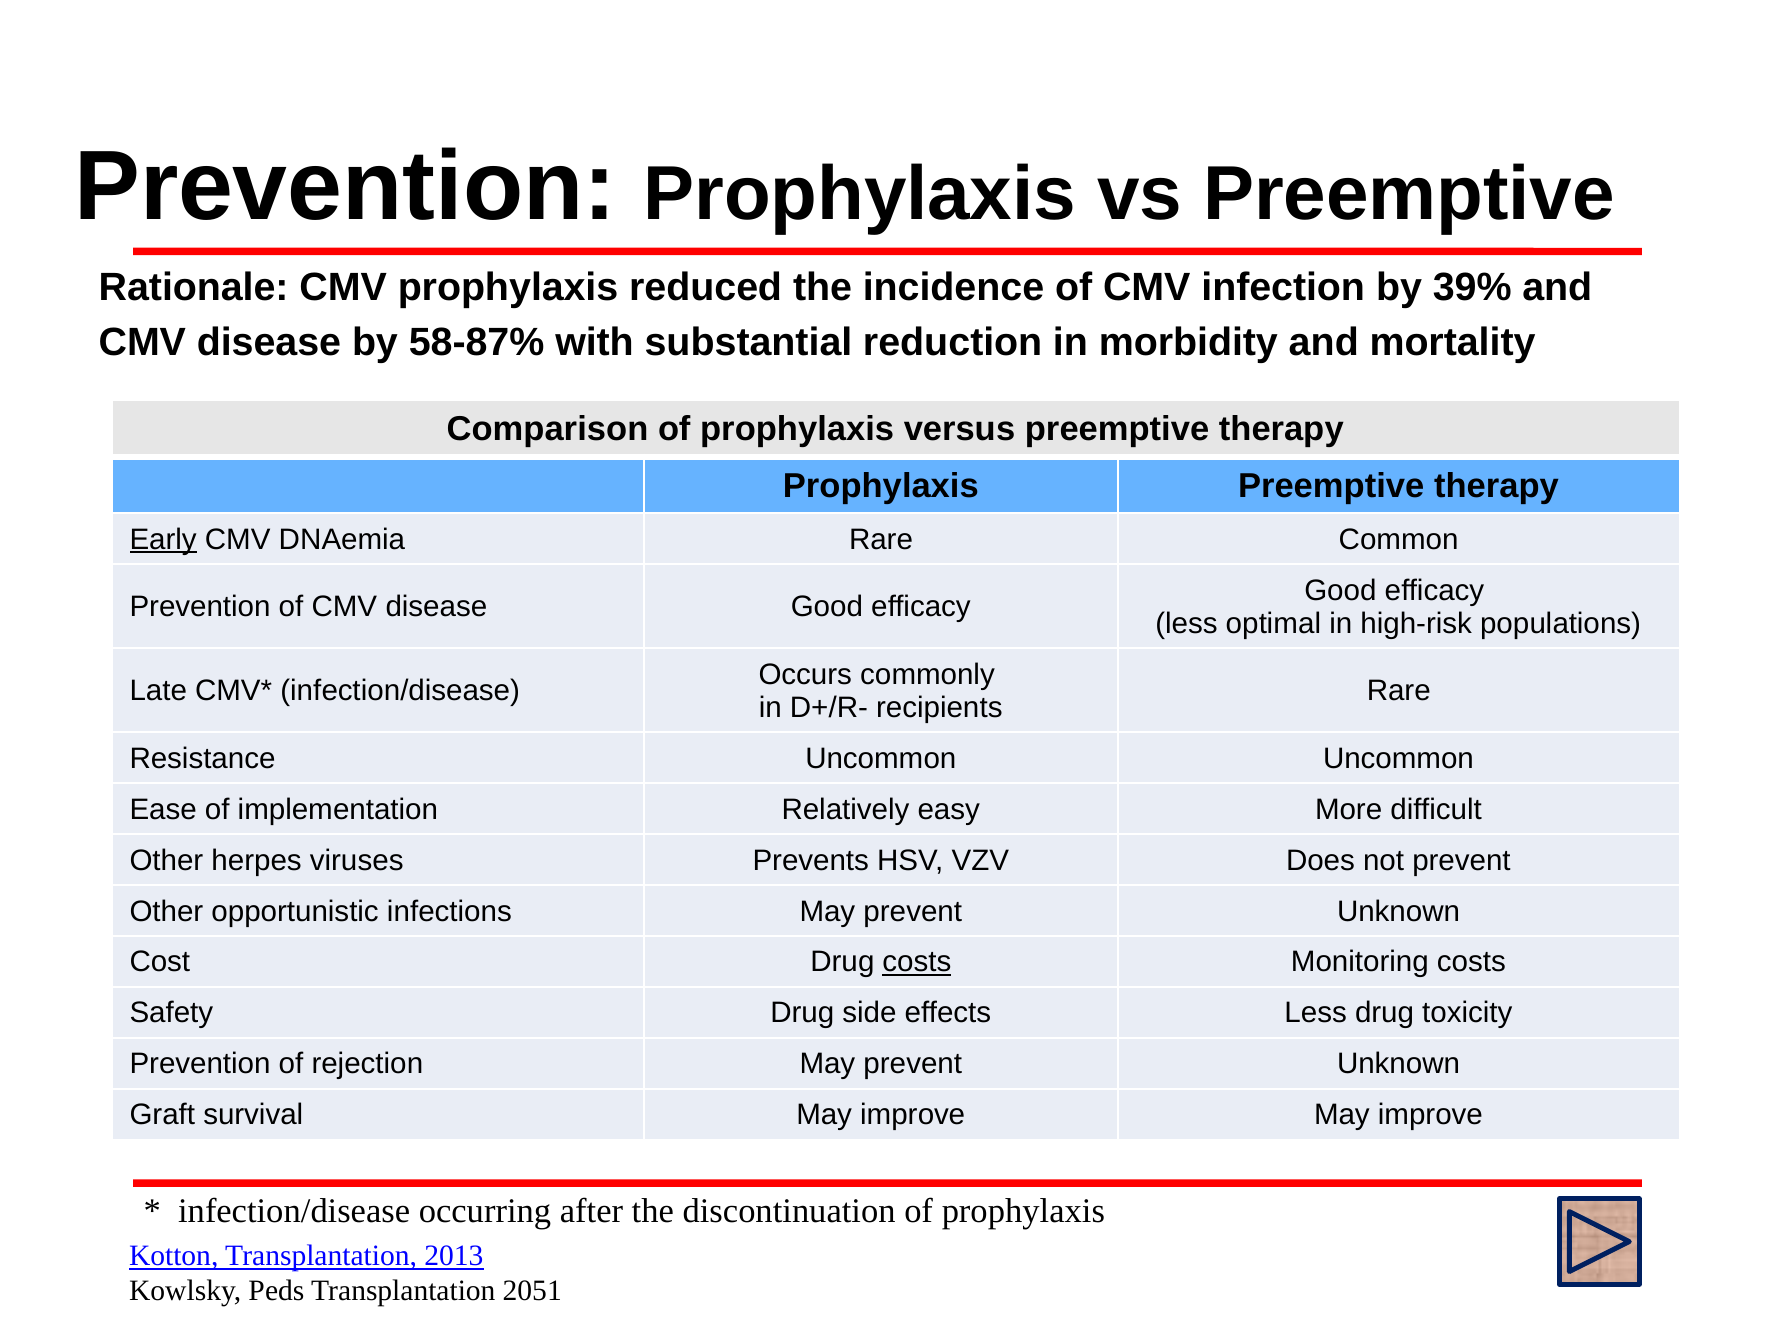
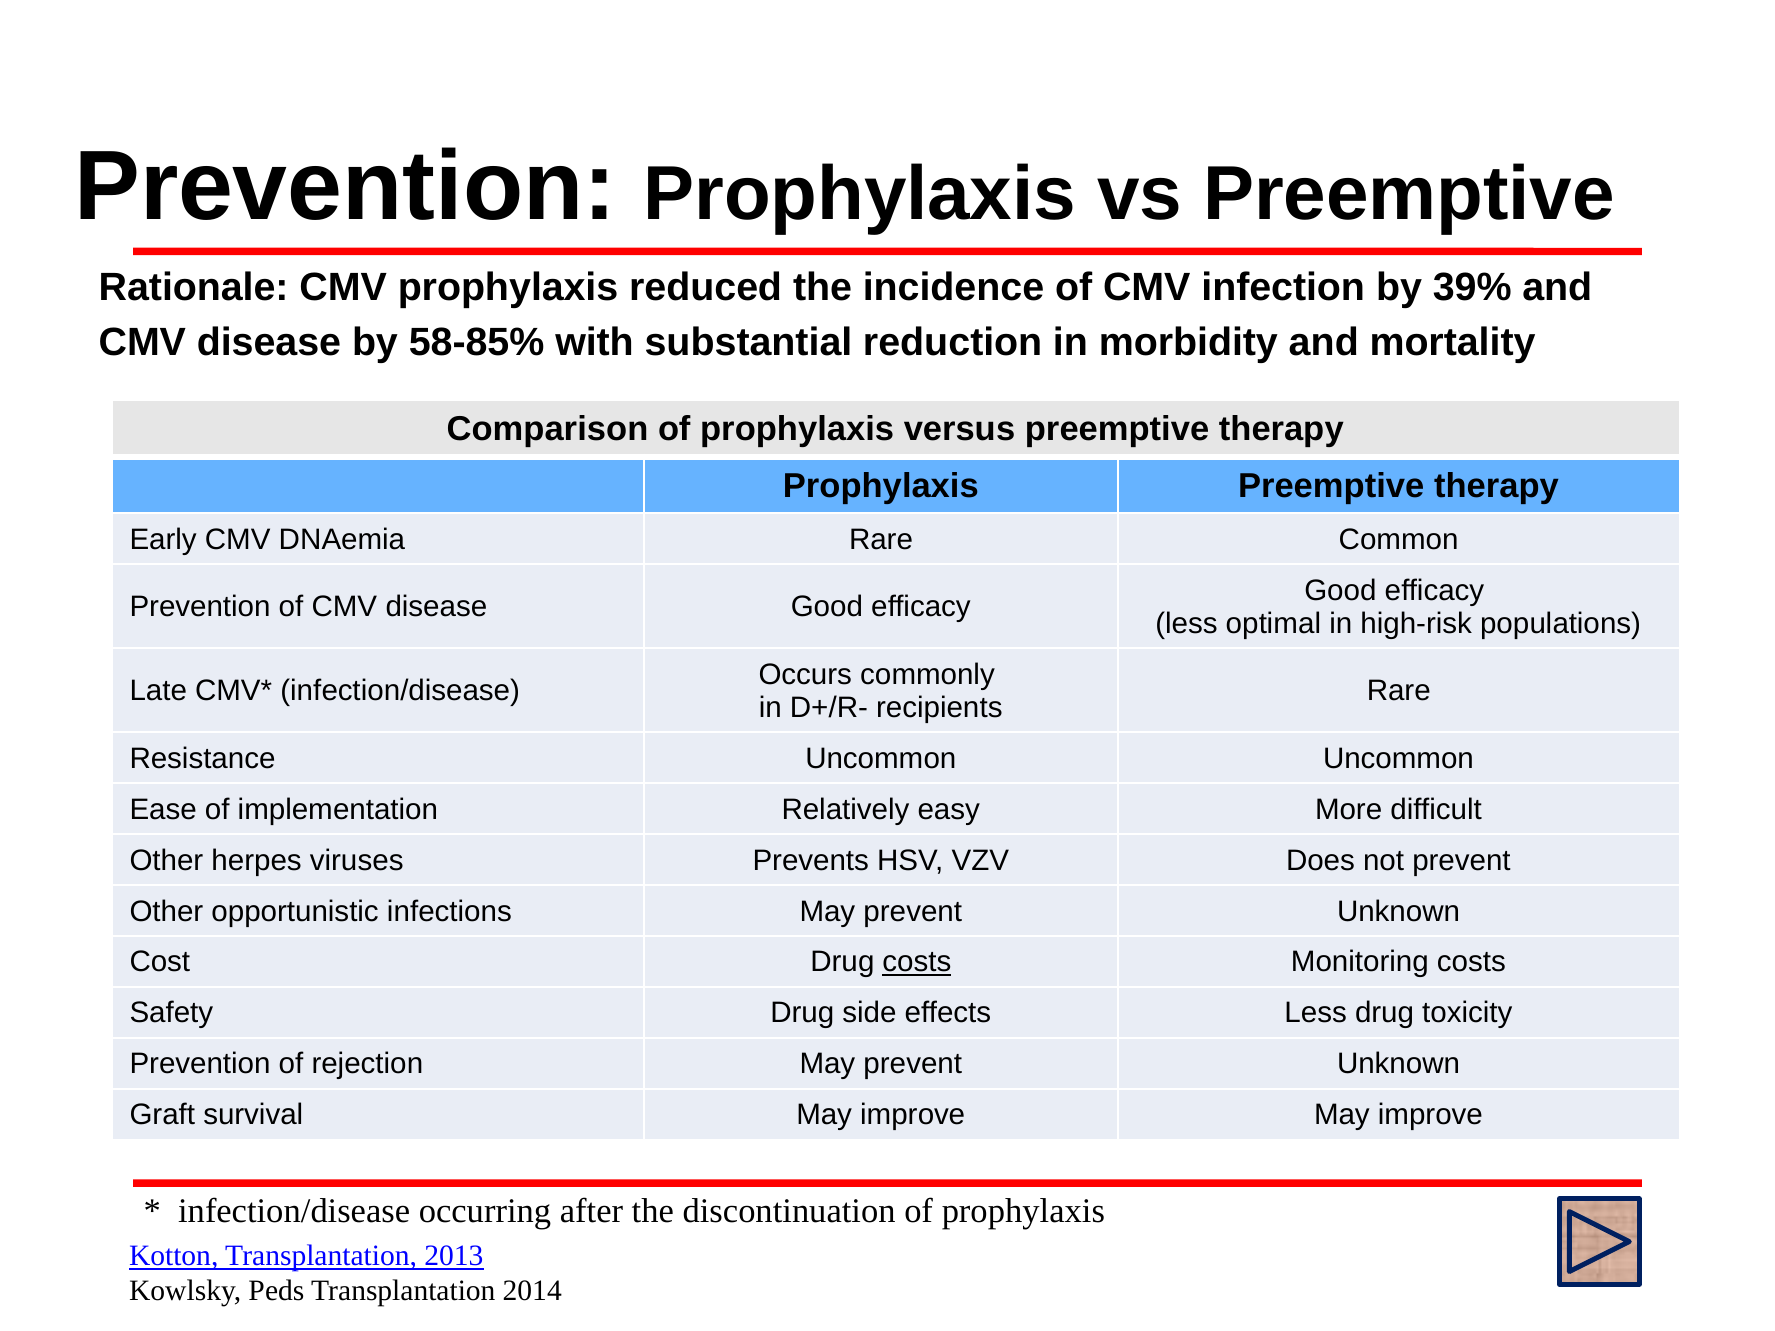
58-87%: 58-87% -> 58-85%
Early underline: present -> none
2051: 2051 -> 2014
